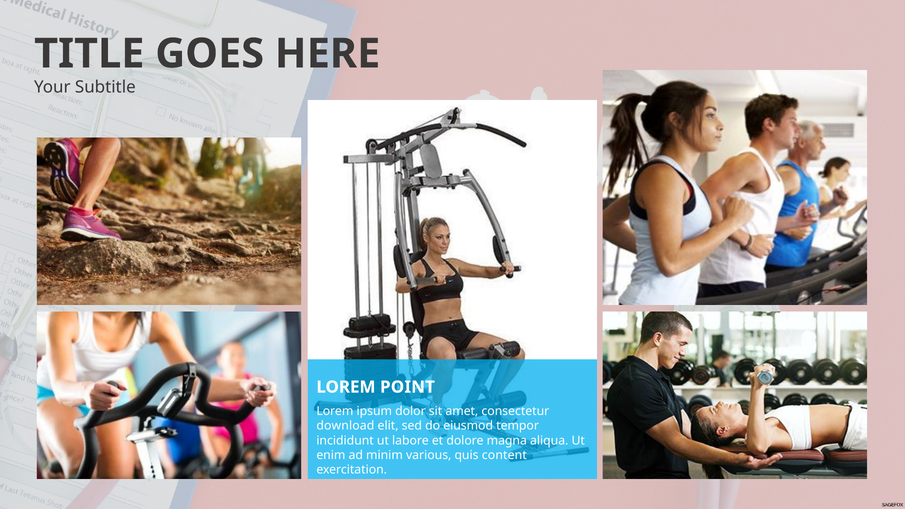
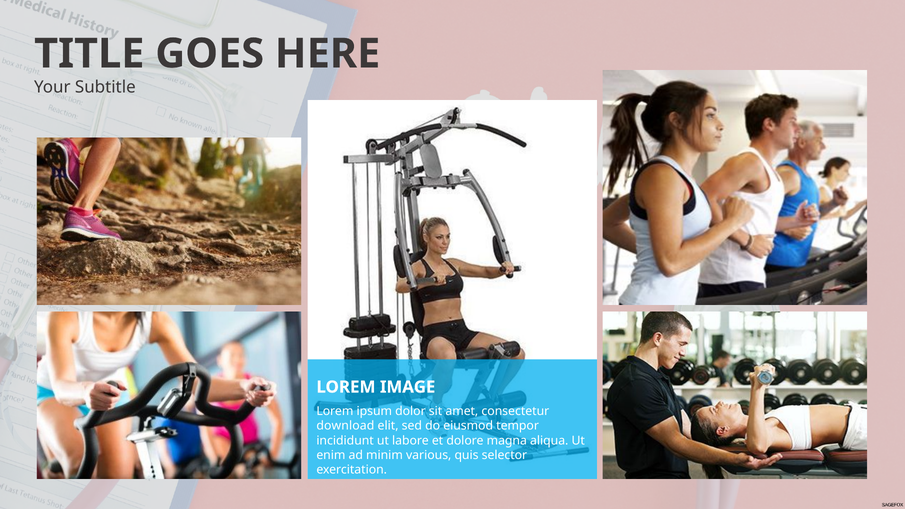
POINT: POINT -> IMAGE
content: content -> selector
